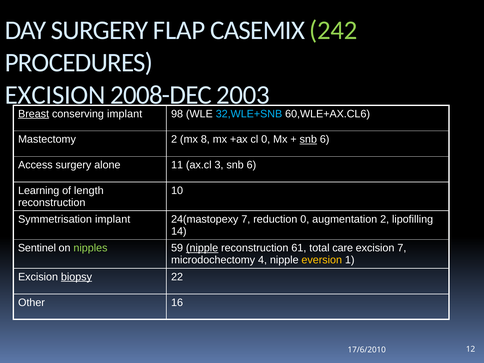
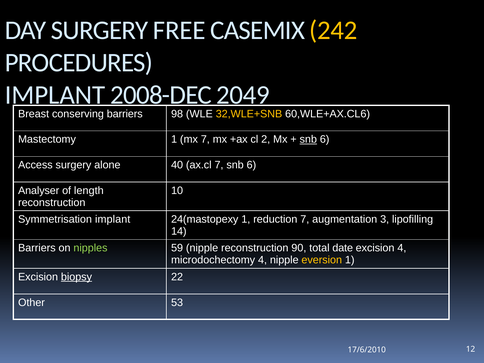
FLAP: FLAP -> FREE
242 colour: light green -> yellow
EXCISION at (55, 95): EXCISION -> IMPLANT
2003: 2003 -> 2049
Breast underline: present -> none
conserving implant: implant -> barriers
32,WLE+SNB colour: light blue -> yellow
Mastectomy 2: 2 -> 1
mx 8: 8 -> 7
cl 0: 0 -> 2
11: 11 -> 40
ax.cl 3: 3 -> 7
Learning: Learning -> Analyser
24(mastopexy 7: 7 -> 1
reduction 0: 0 -> 7
augmentation 2: 2 -> 3
Sentinel at (37, 248): Sentinel -> Barriers
nipple at (202, 248) underline: present -> none
61: 61 -> 90
care: care -> date
excision 7: 7 -> 4
16: 16 -> 53
